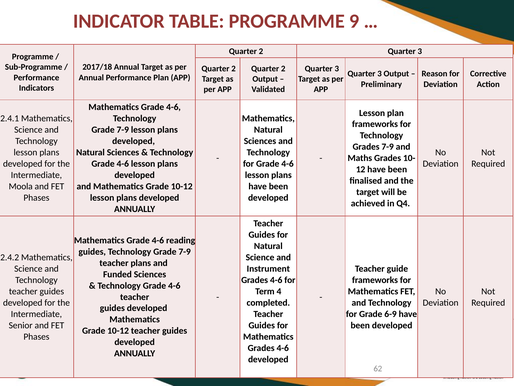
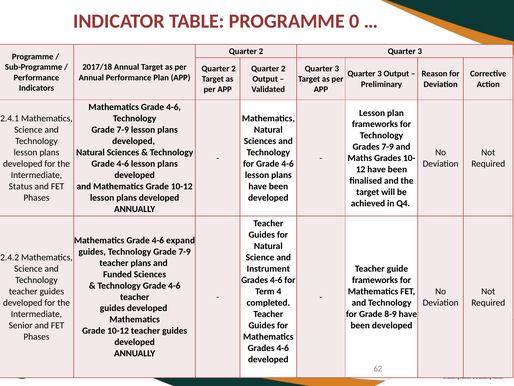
9: 9 -> 0
Moola: Moola -> Status
reading: reading -> expand
6-9: 6-9 -> 8-9
